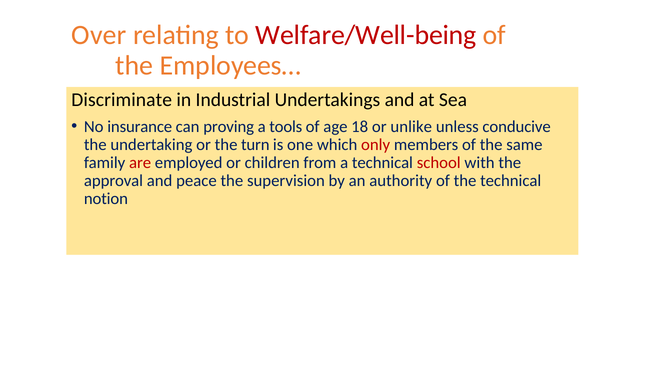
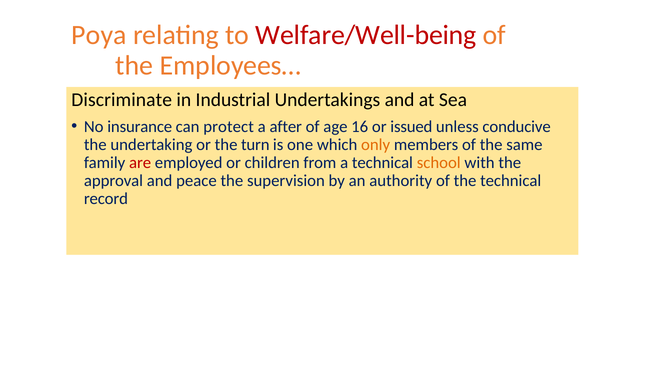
Over: Over -> Poya
proving: proving -> protect
tools: tools -> after
18: 18 -> 16
unlike: unlike -> issued
only colour: red -> orange
school colour: red -> orange
notion: notion -> record
